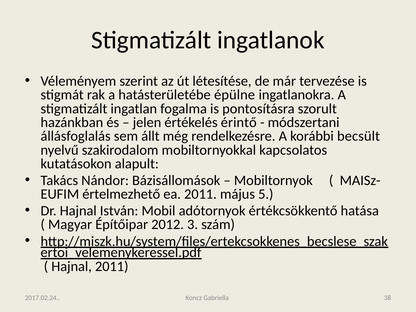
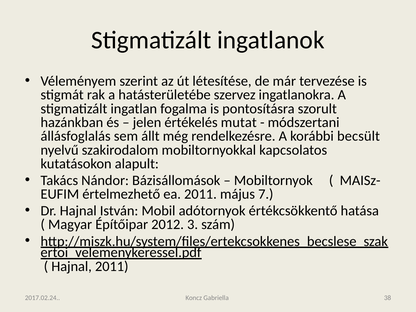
épülne: épülne -> szervez
érintő: érintő -> mutat
5: 5 -> 7
